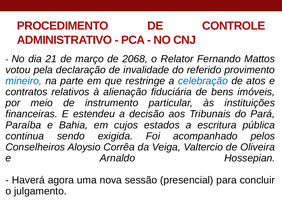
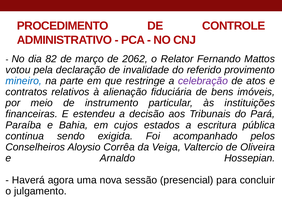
21: 21 -> 82
2068: 2068 -> 2062
celebração colour: blue -> purple
